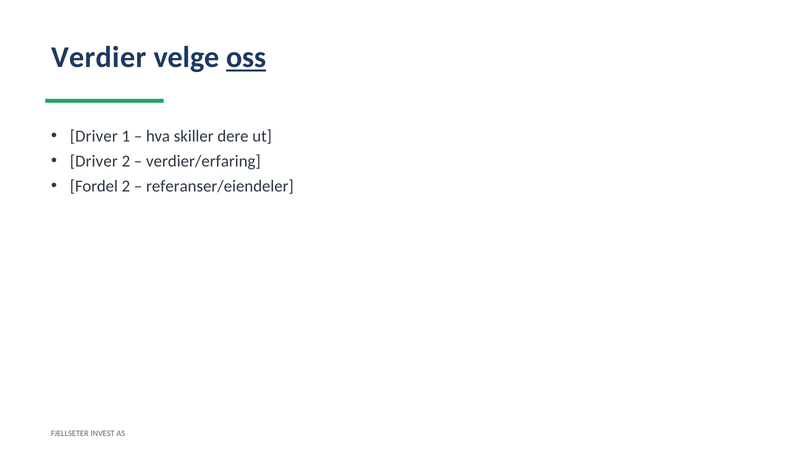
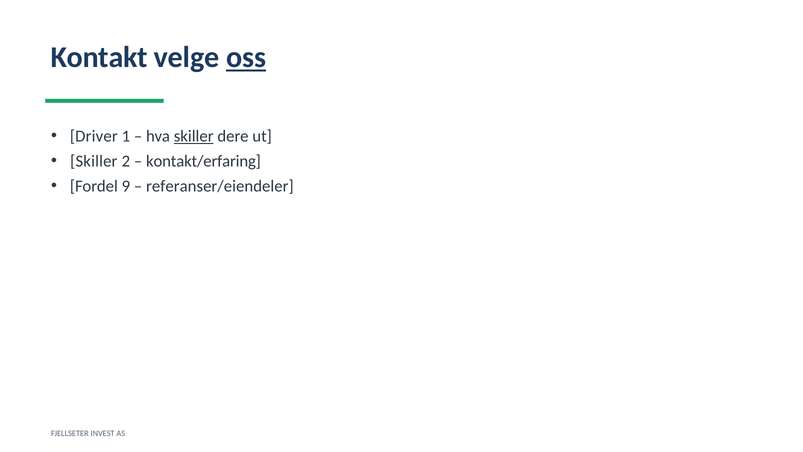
Verdier: Verdier -> Kontakt
skiller at (194, 136) underline: none -> present
Driver at (94, 161): Driver -> Skiller
verdier/erfaring: verdier/erfaring -> kontakt/erfaring
Fordel 2: 2 -> 9
